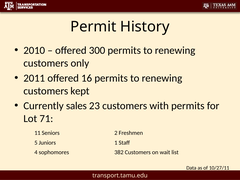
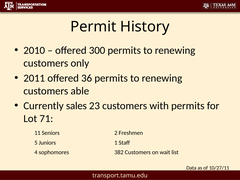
16: 16 -> 36
kept: kept -> able
